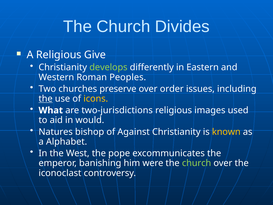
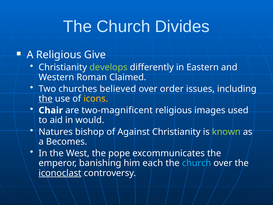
Peoples: Peoples -> Claimed
preserve: preserve -> believed
What: What -> Chair
two-jurisdictions: two-jurisdictions -> two-magnificent
known colour: yellow -> light green
Alphabet: Alphabet -> Becomes
were: were -> each
church at (197, 163) colour: light green -> light blue
iconoclast underline: none -> present
